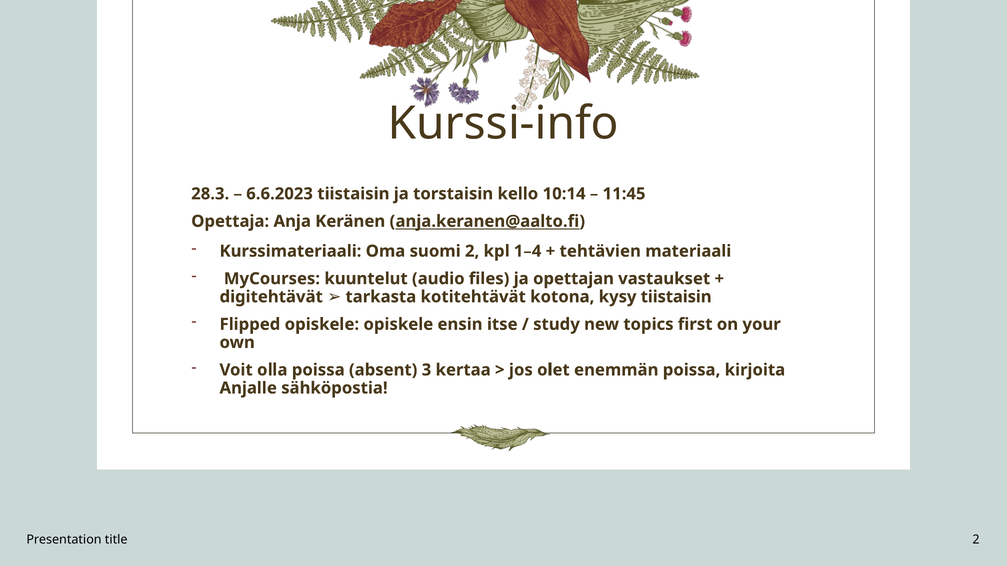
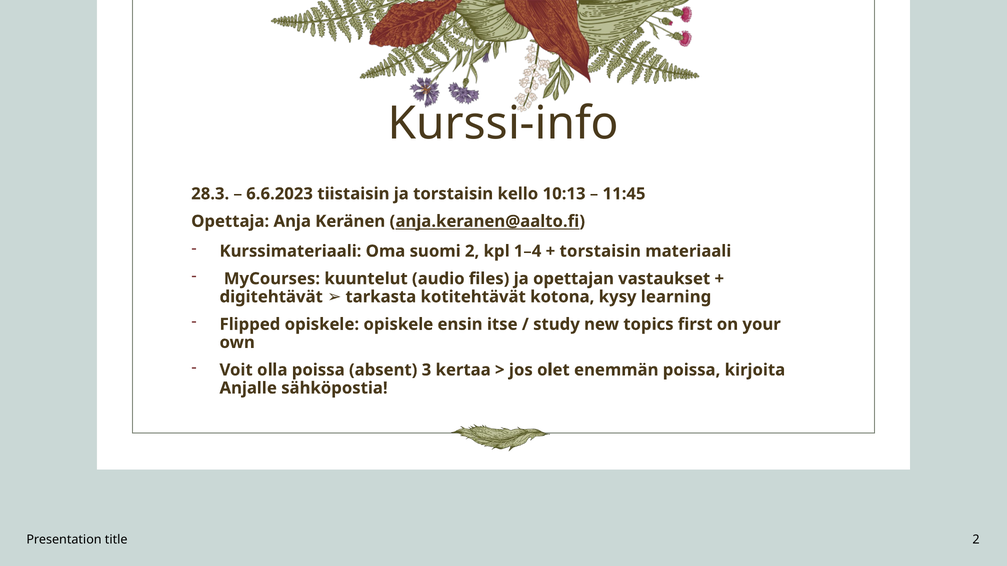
10:14: 10:14 -> 10:13
tehtävien at (600, 251): tehtävien -> torstaisin
kysy tiistaisin: tiistaisin -> learning
